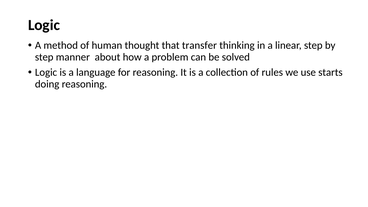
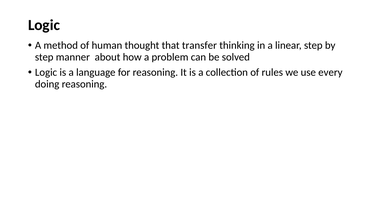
starts: starts -> every
